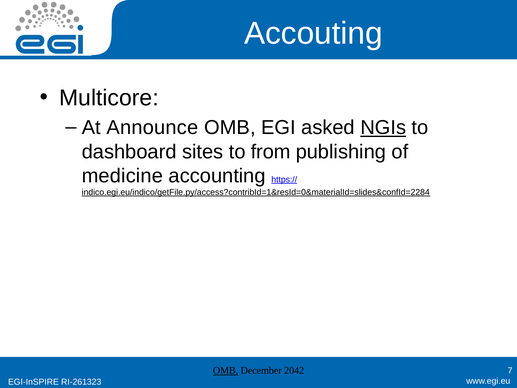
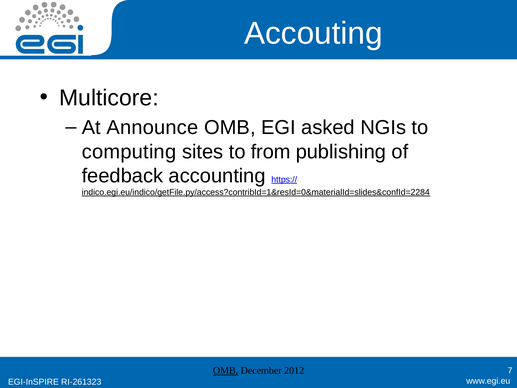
NGIs underline: present -> none
dashboard: dashboard -> computing
medicine: medicine -> feedback
2042: 2042 -> 2012
